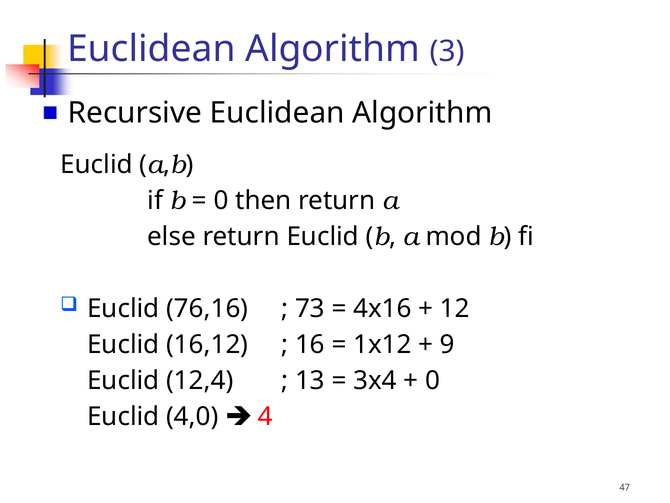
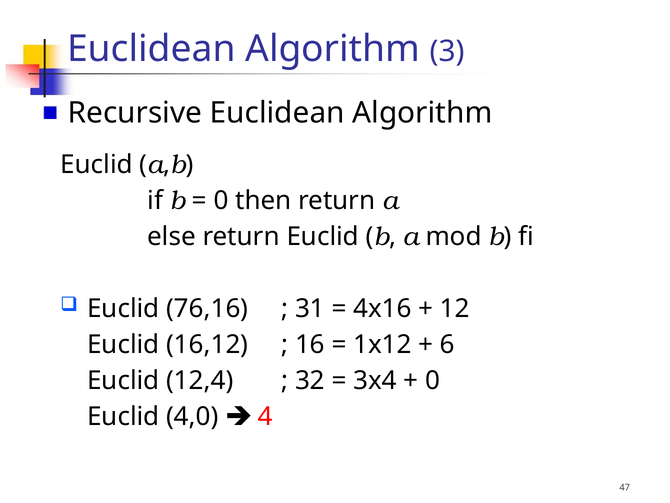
73: 73 -> 31
9: 9 -> 6
13: 13 -> 32
